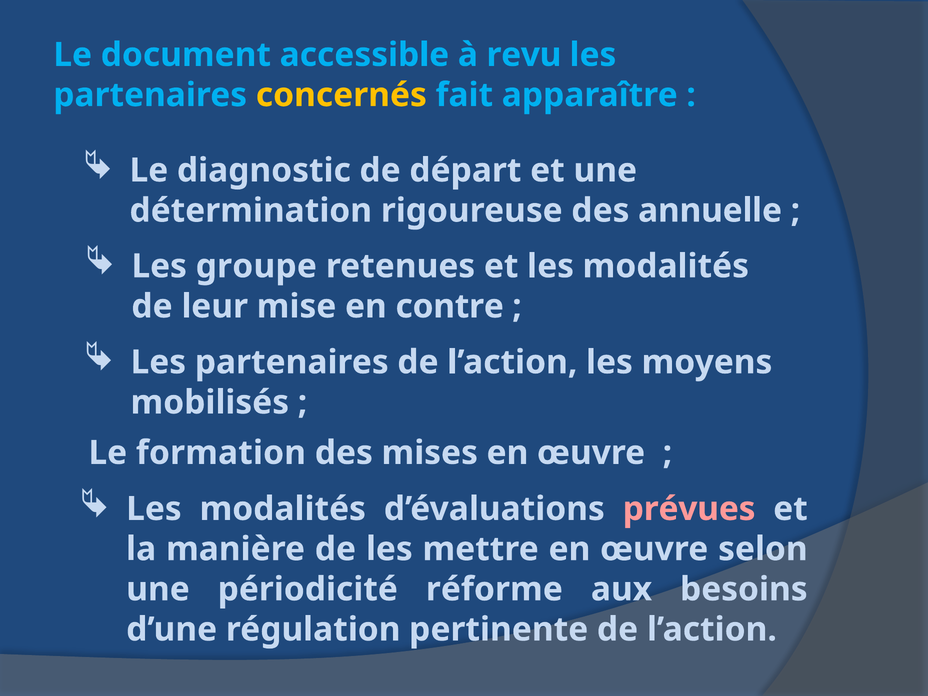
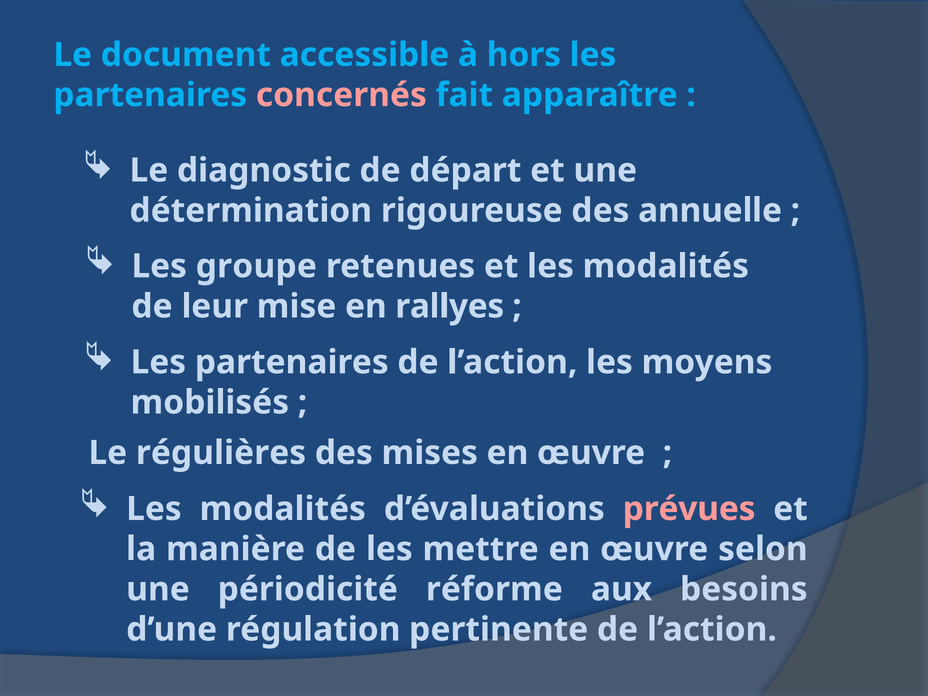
revu: revu -> hors
concernés colour: yellow -> pink
contre: contre -> rallyes
formation: formation -> régulières
